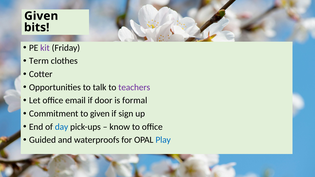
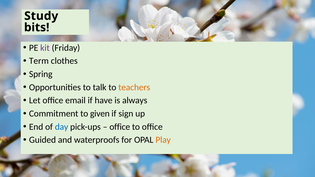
Given at (41, 16): Given -> Study
Cotter: Cotter -> Spring
teachers colour: purple -> orange
door: door -> have
formal: formal -> always
know at (120, 127): know -> office
Play colour: blue -> orange
